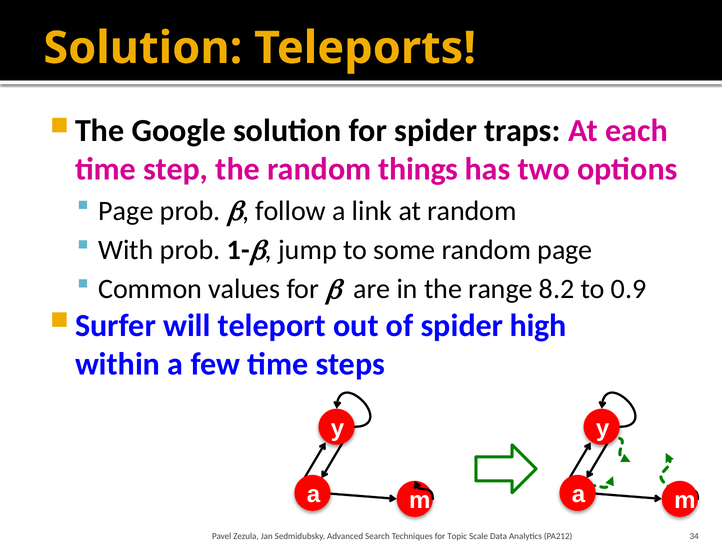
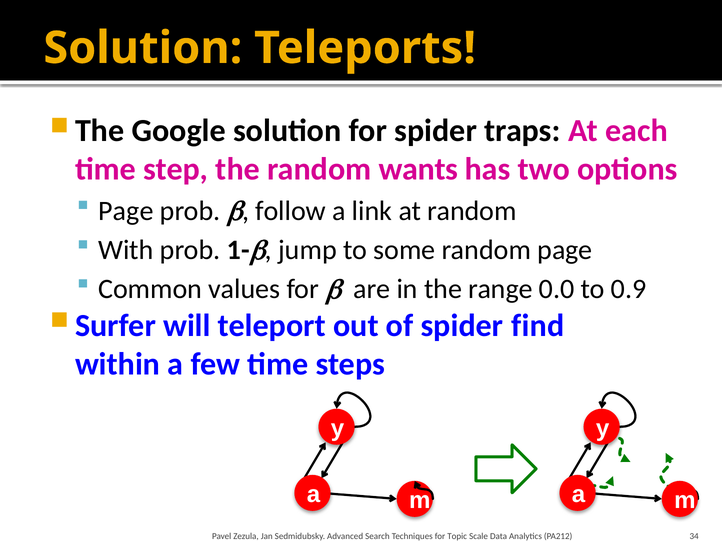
things: things -> wants
8.2: 8.2 -> 0.0
high: high -> find
